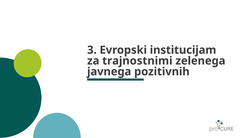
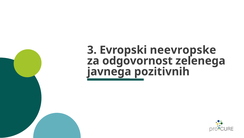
institucijam: institucijam -> neevropske
trajnostnimi: trajnostnimi -> odgovornost
